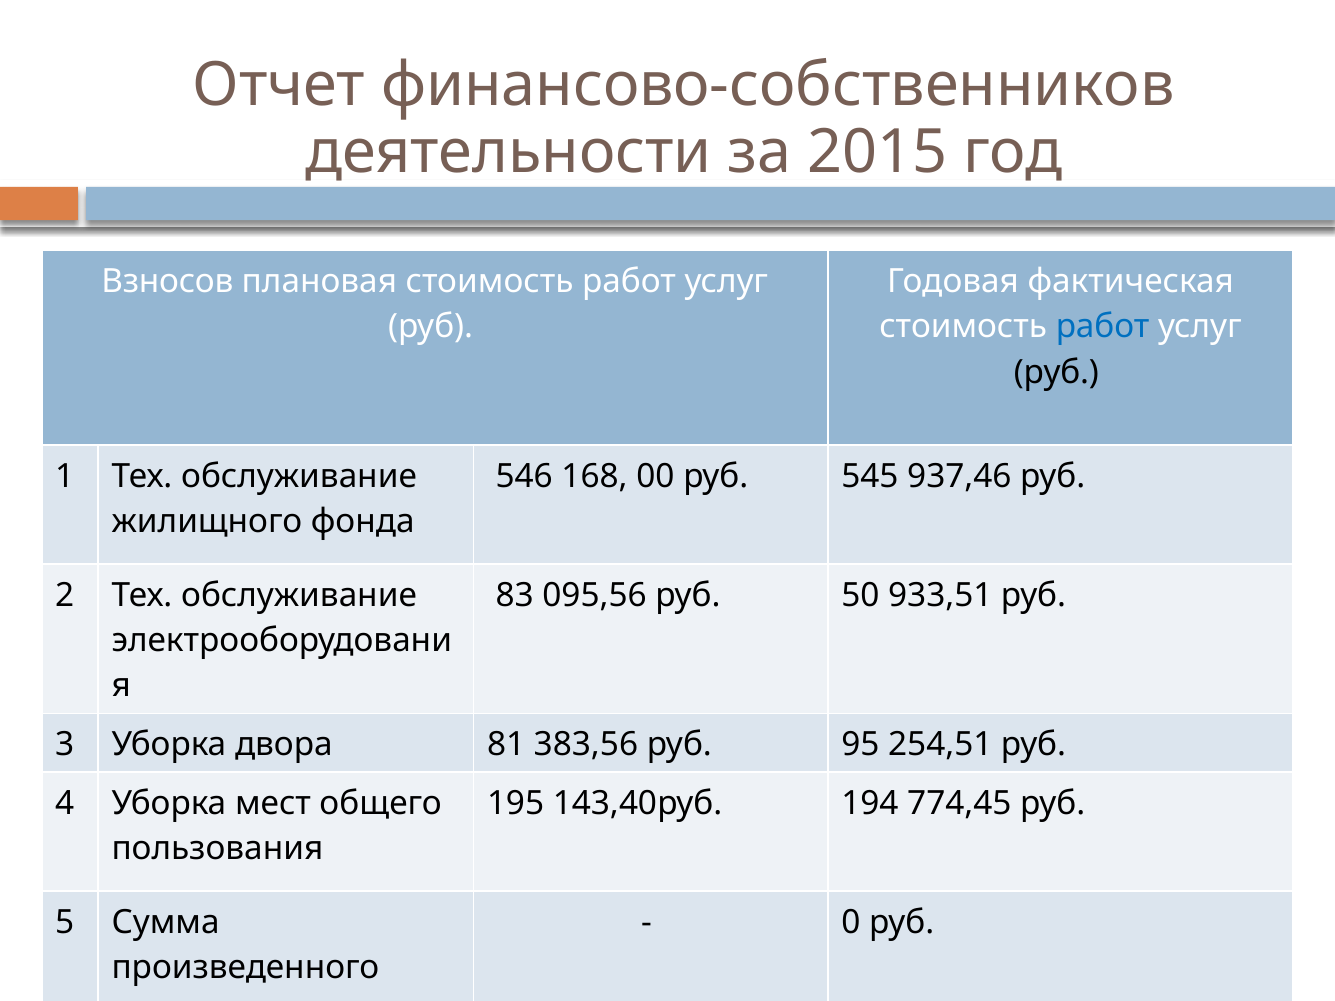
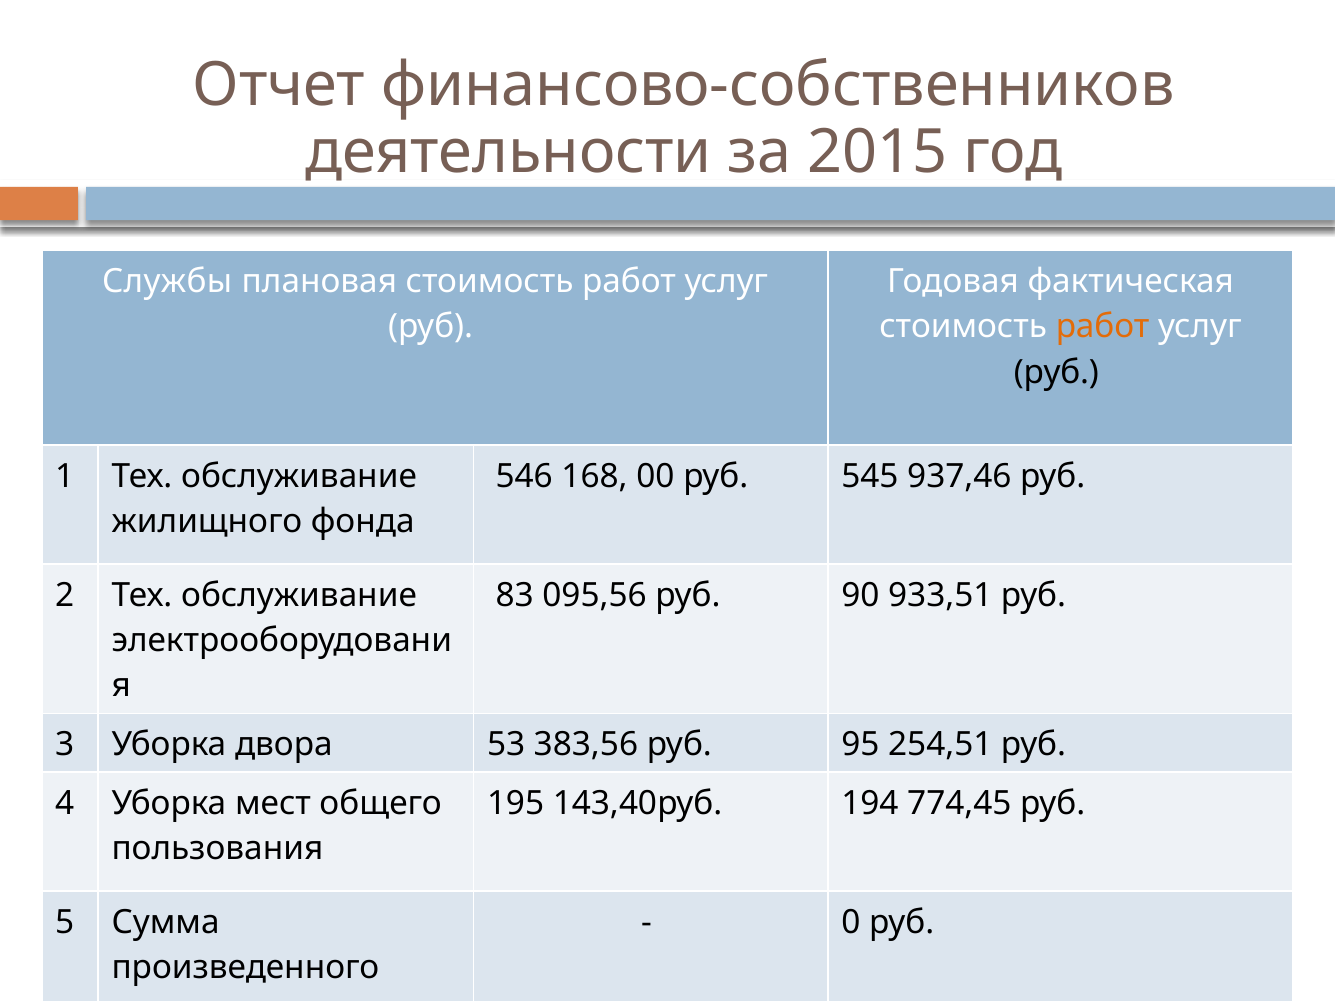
Взносов: Взносов -> Службы
работ at (1103, 327) colour: blue -> orange
50: 50 -> 90
81: 81 -> 53
